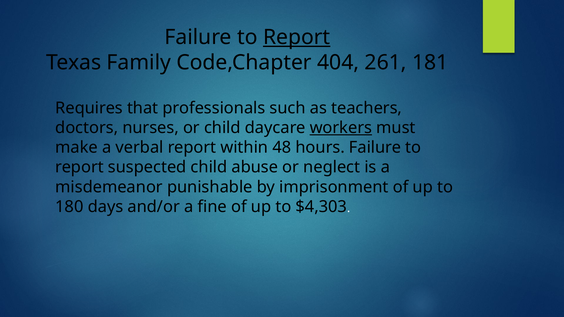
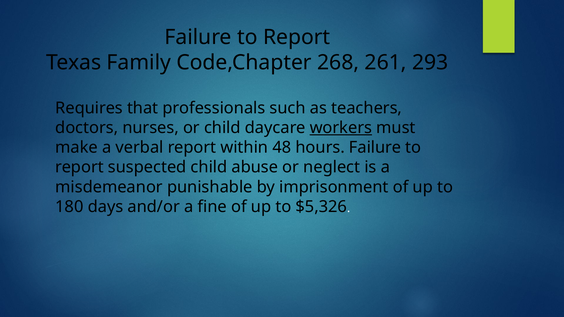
Report at (297, 37) underline: present -> none
404: 404 -> 268
181: 181 -> 293
$4,303: $4,303 -> $5,326
